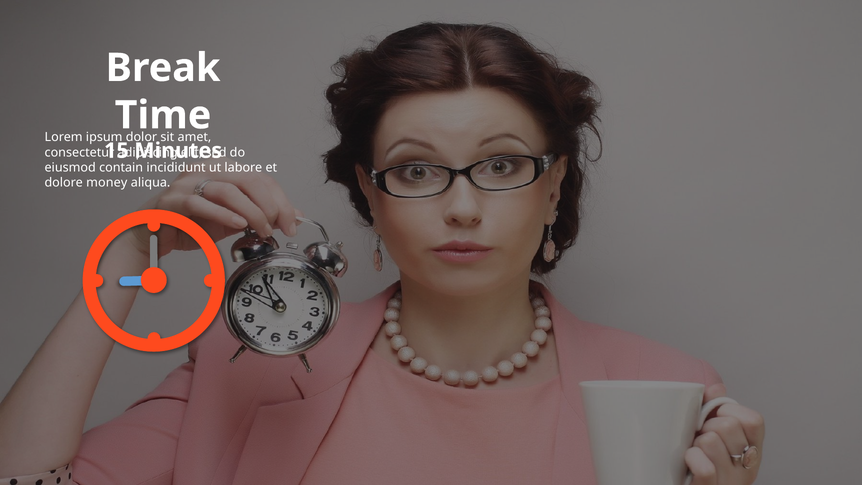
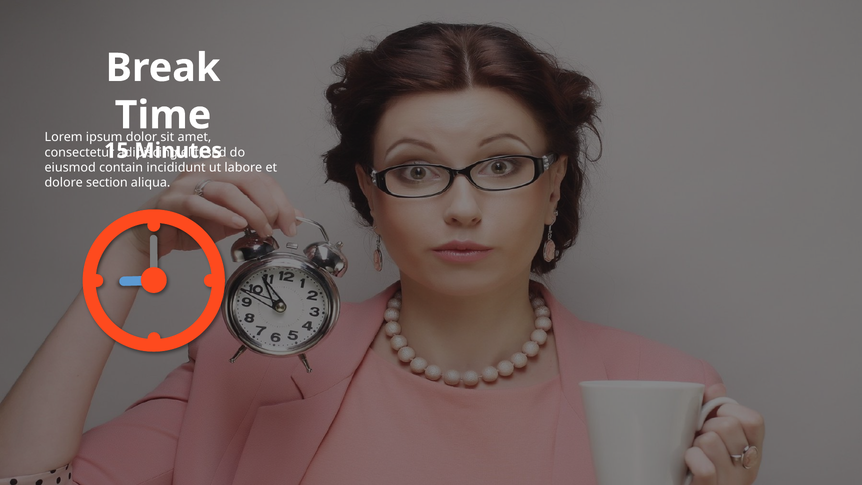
money: money -> section
